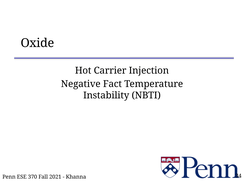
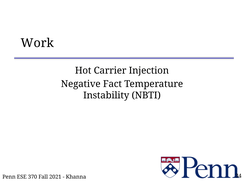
Oxide: Oxide -> Work
